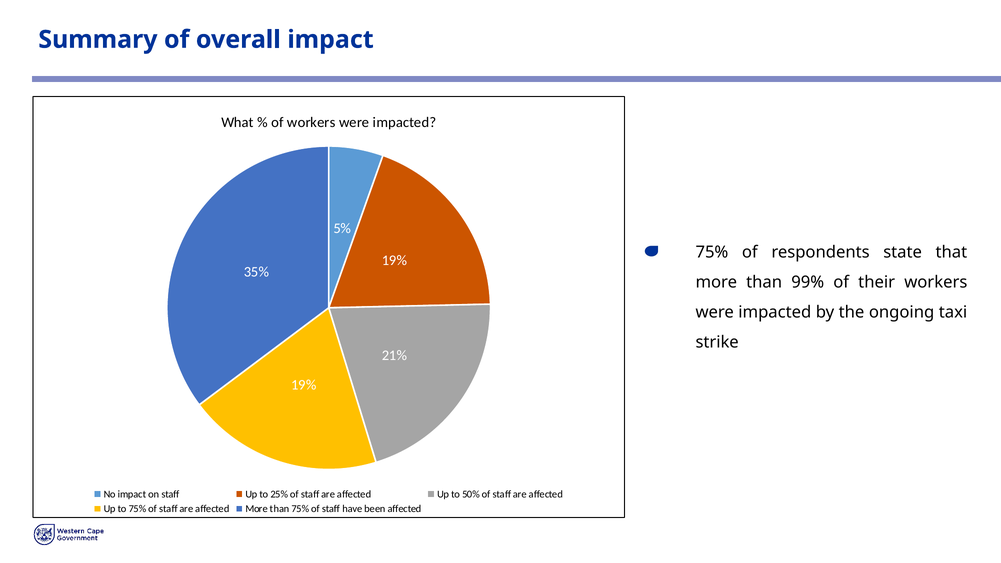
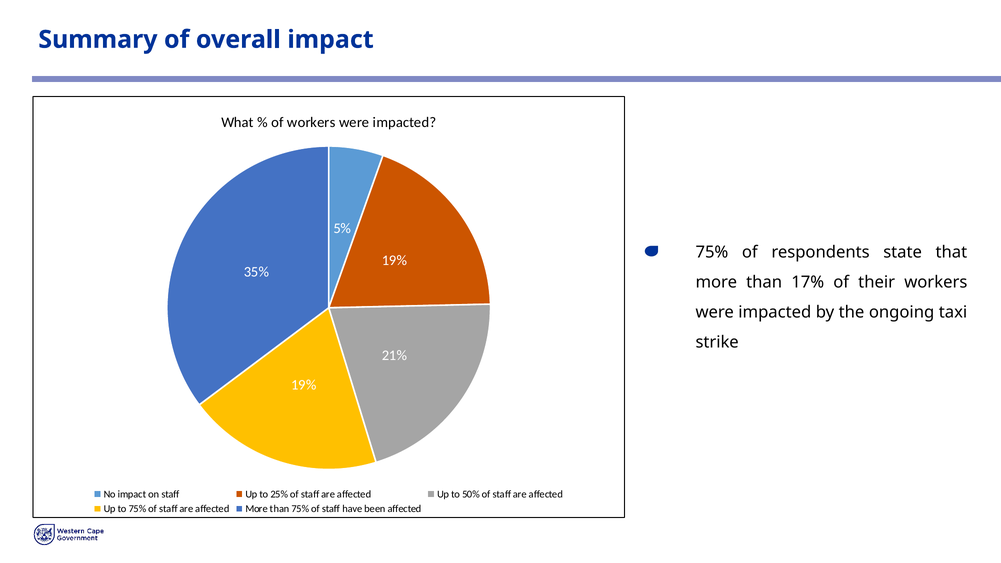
99%: 99% -> 17%
